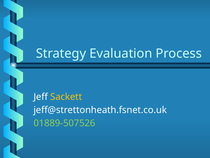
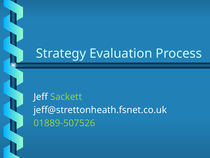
Sackett colour: yellow -> light green
